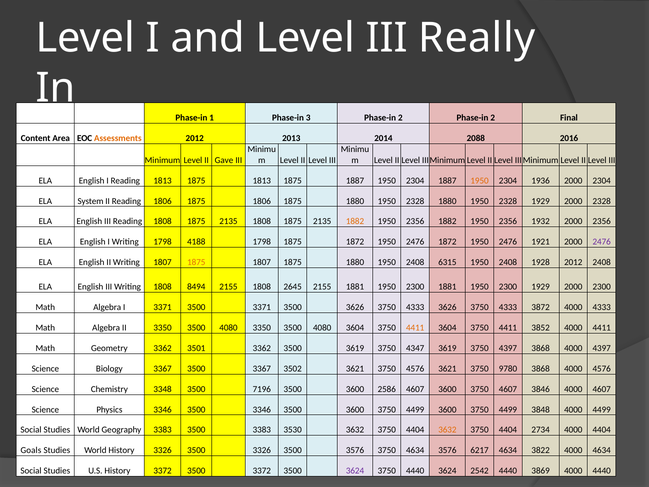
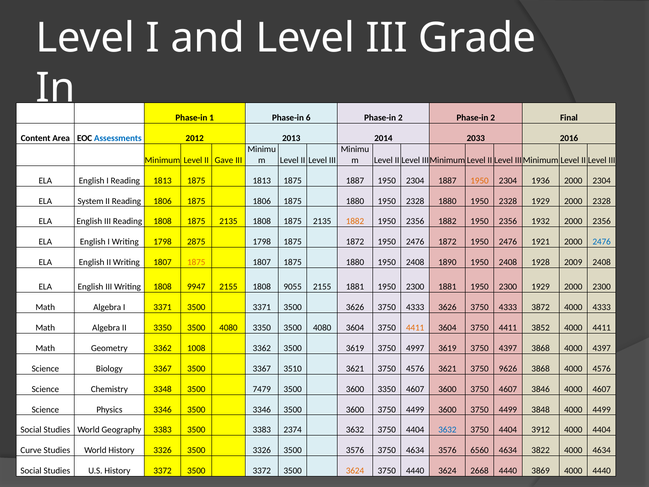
Really: Really -> Grade
3: 3 -> 6
Assessments colour: orange -> blue
2088: 2088 -> 2033
4188: 4188 -> 2875
2476 at (602, 242) colour: purple -> blue
6315: 6315 -> 1890
1928 2012: 2012 -> 2009
8494: 8494 -> 9947
2645: 2645 -> 9055
3501: 3501 -> 1008
4347: 4347 -> 4997
3502: 3502 -> 3510
9780: 9780 -> 9626
7196: 7196 -> 7479
3600 2586: 2586 -> 3350
3530: 3530 -> 2374
3632 at (447, 430) colour: orange -> blue
2734: 2734 -> 3912
Goals: Goals -> Curve
6217: 6217 -> 6560
3624 at (355, 471) colour: purple -> orange
2542: 2542 -> 2668
